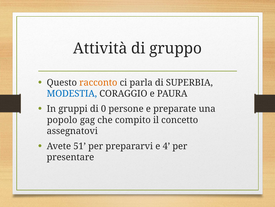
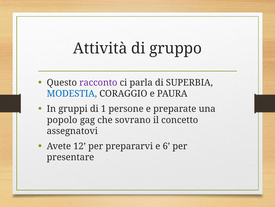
racconto colour: orange -> purple
0: 0 -> 1
compito: compito -> sovrano
51: 51 -> 12
4: 4 -> 6
